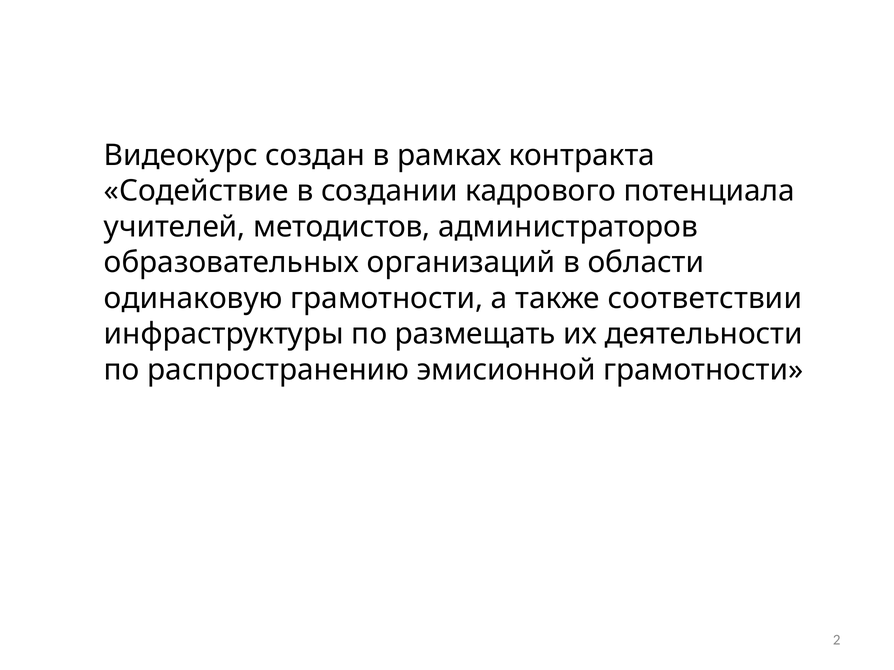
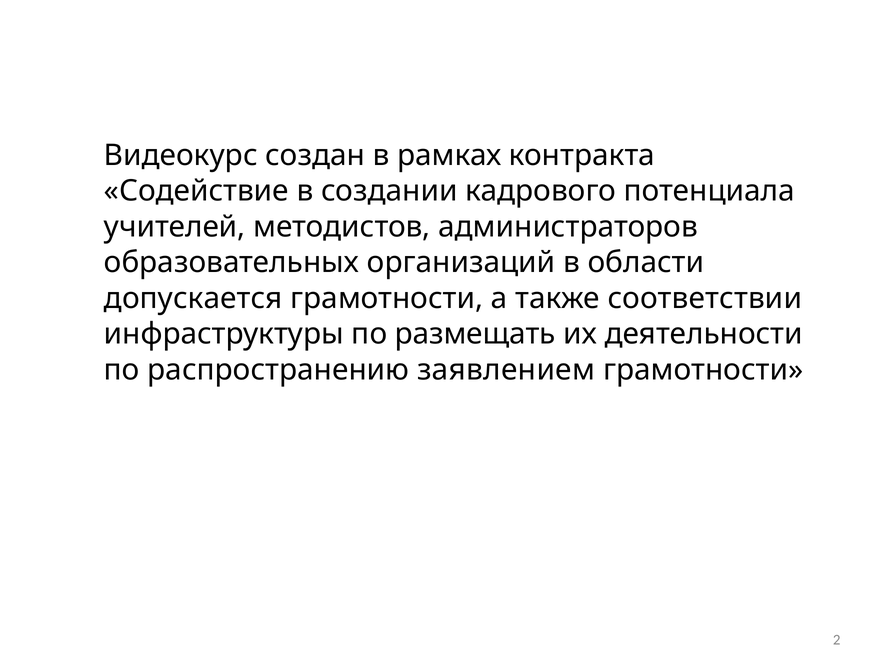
одинаковую: одинаковую -> допускается
эмисионной: эмисионной -> заявлением
